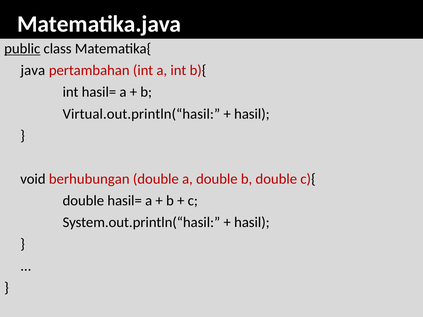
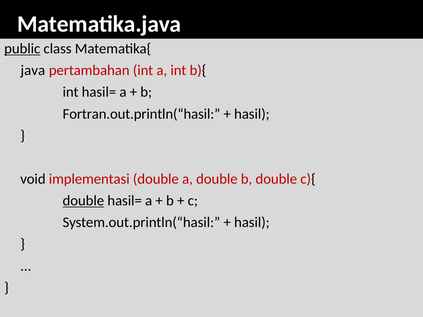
Virtual.out.println(“hasil: Virtual.out.println(“hasil -> Fortran.out.println(“hasil
berhubungan: berhubungan -> implementasi
double at (83, 201) underline: none -> present
